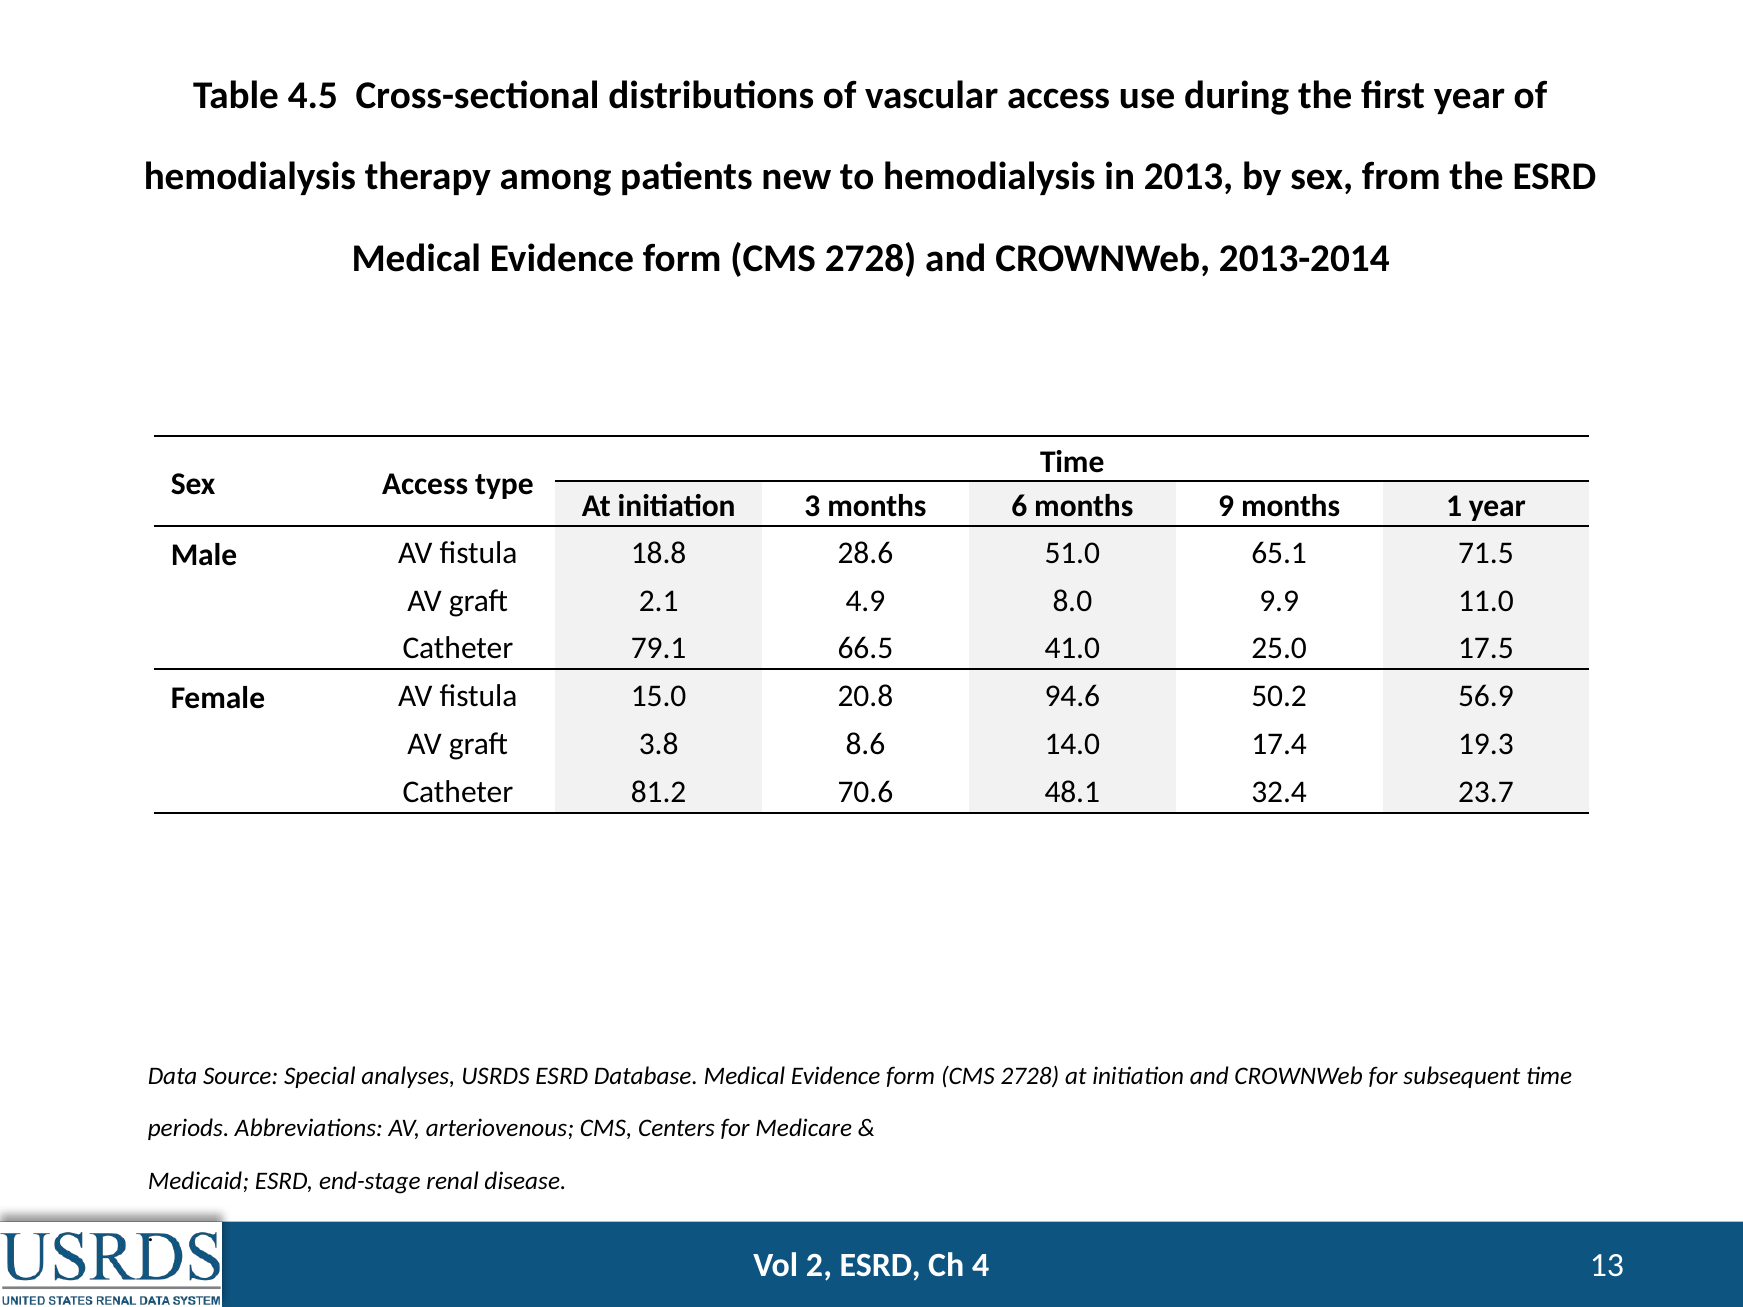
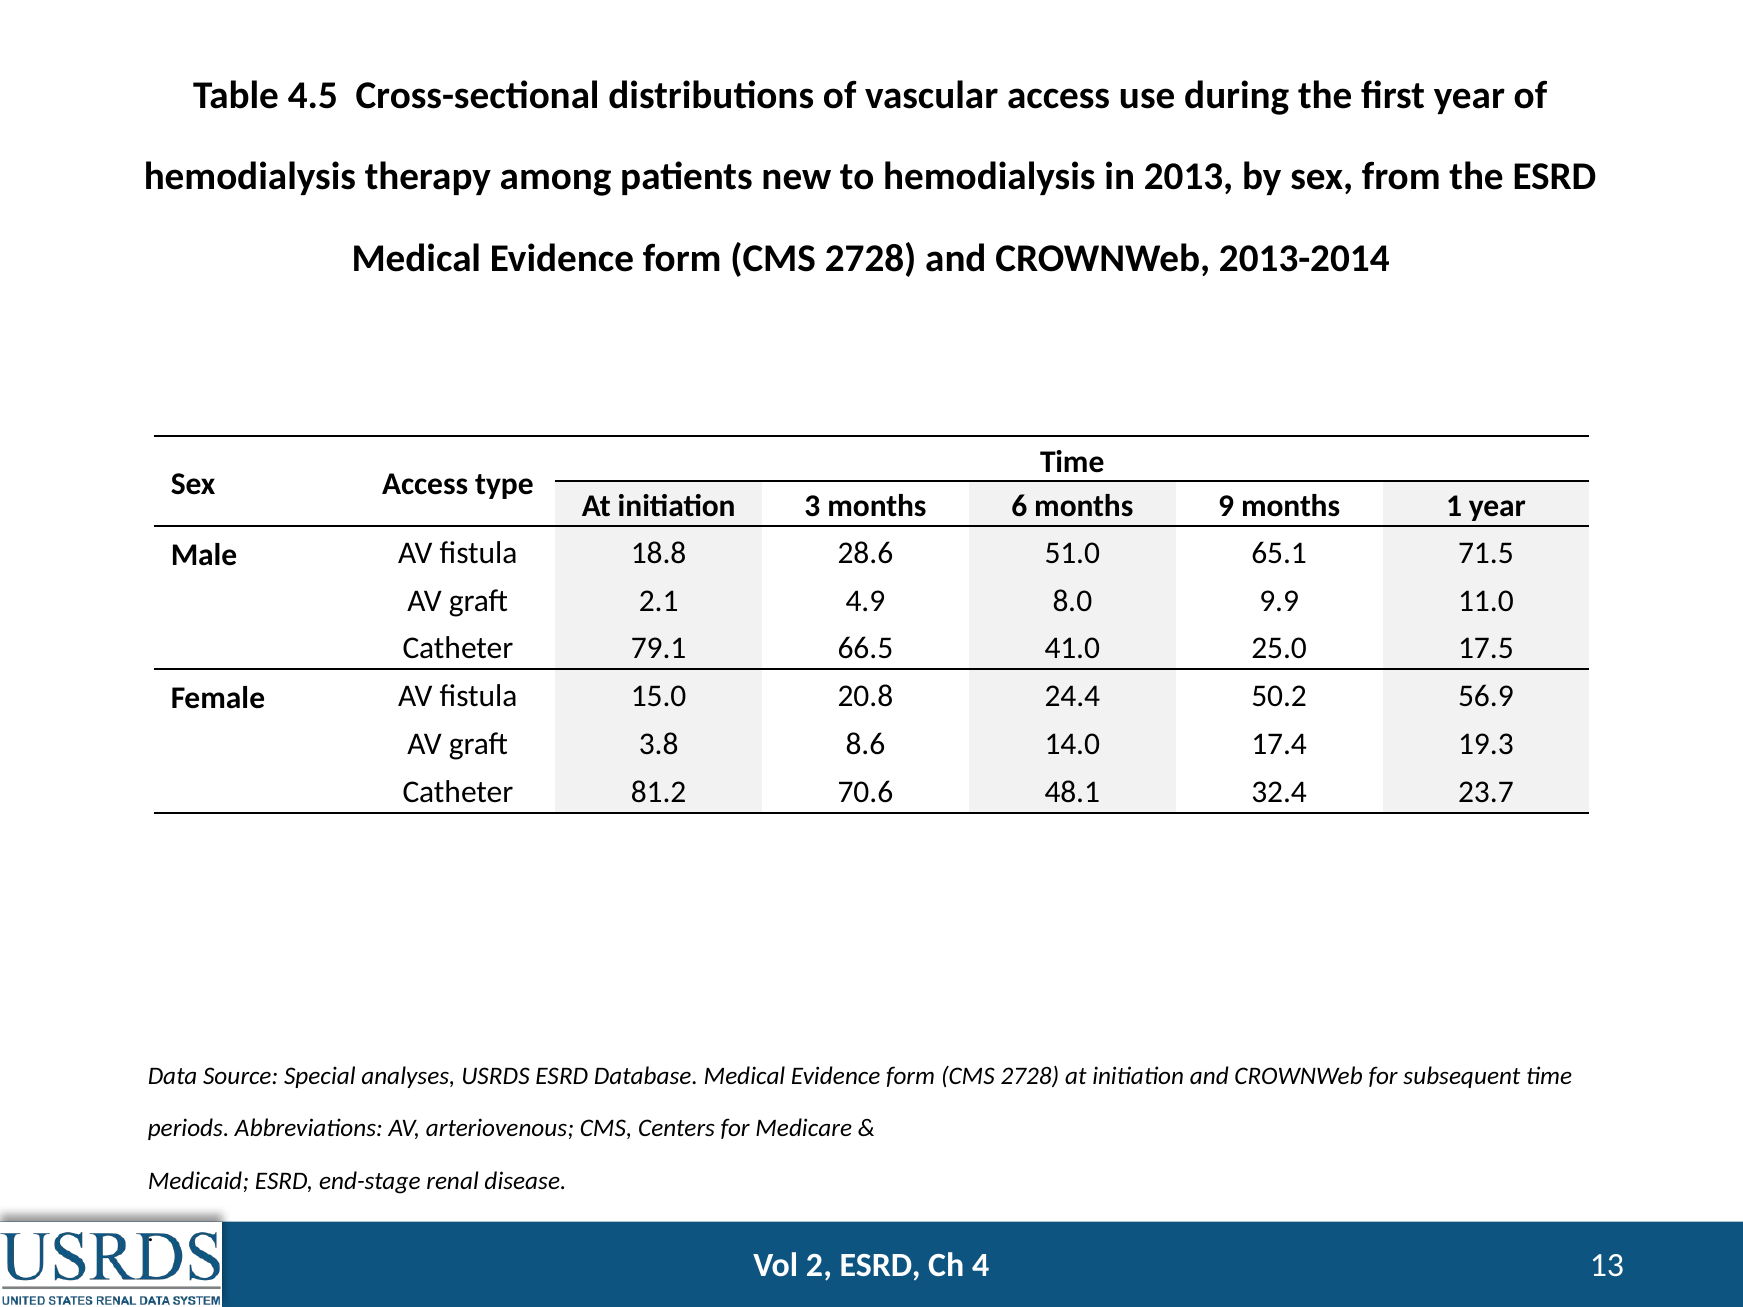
94.6: 94.6 -> 24.4
